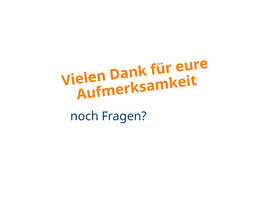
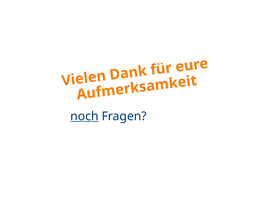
noch underline: none -> present
